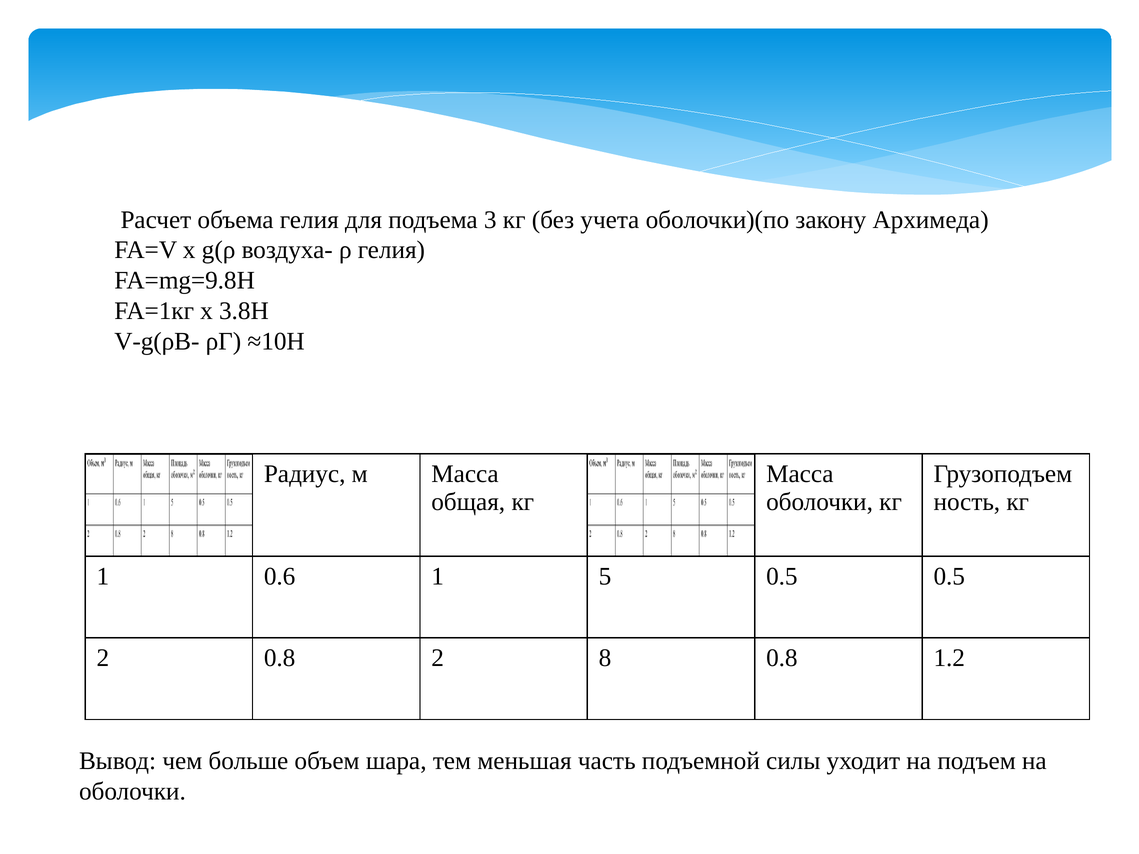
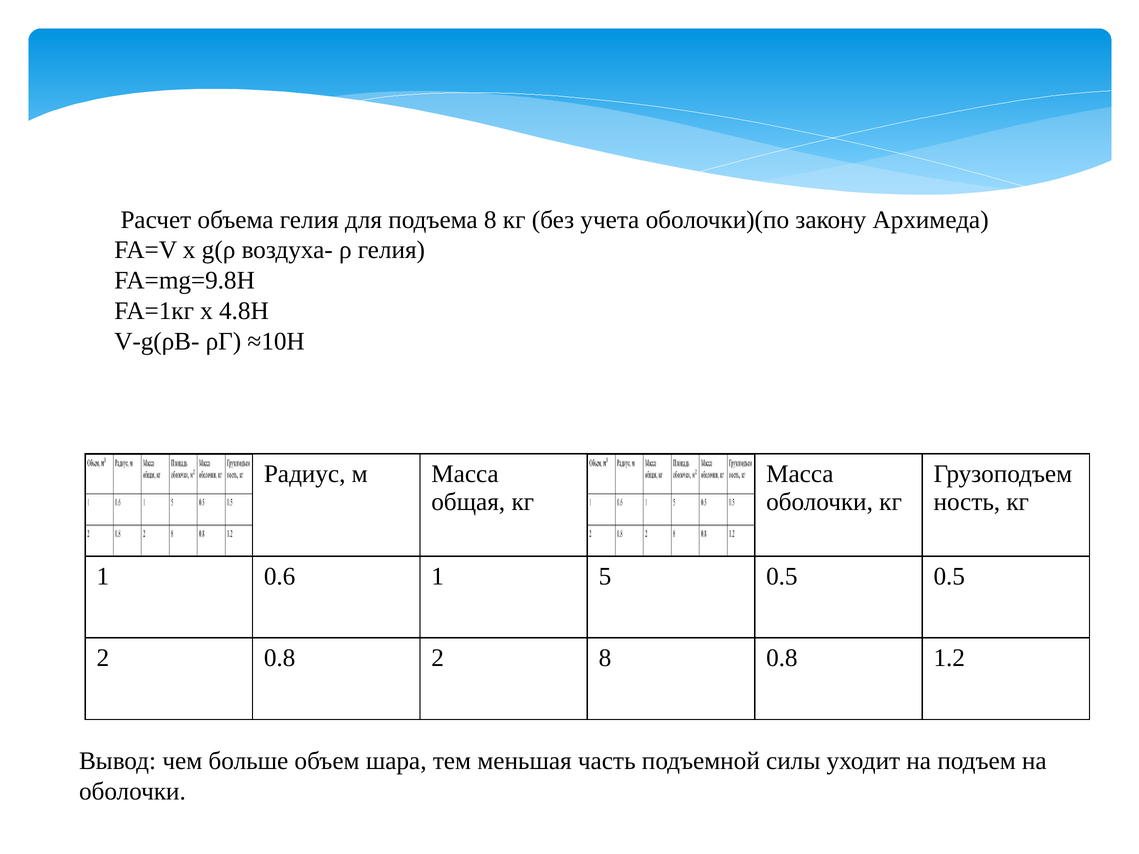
подъема 3: 3 -> 8
3.8Н: 3.8Н -> 4.8Н
